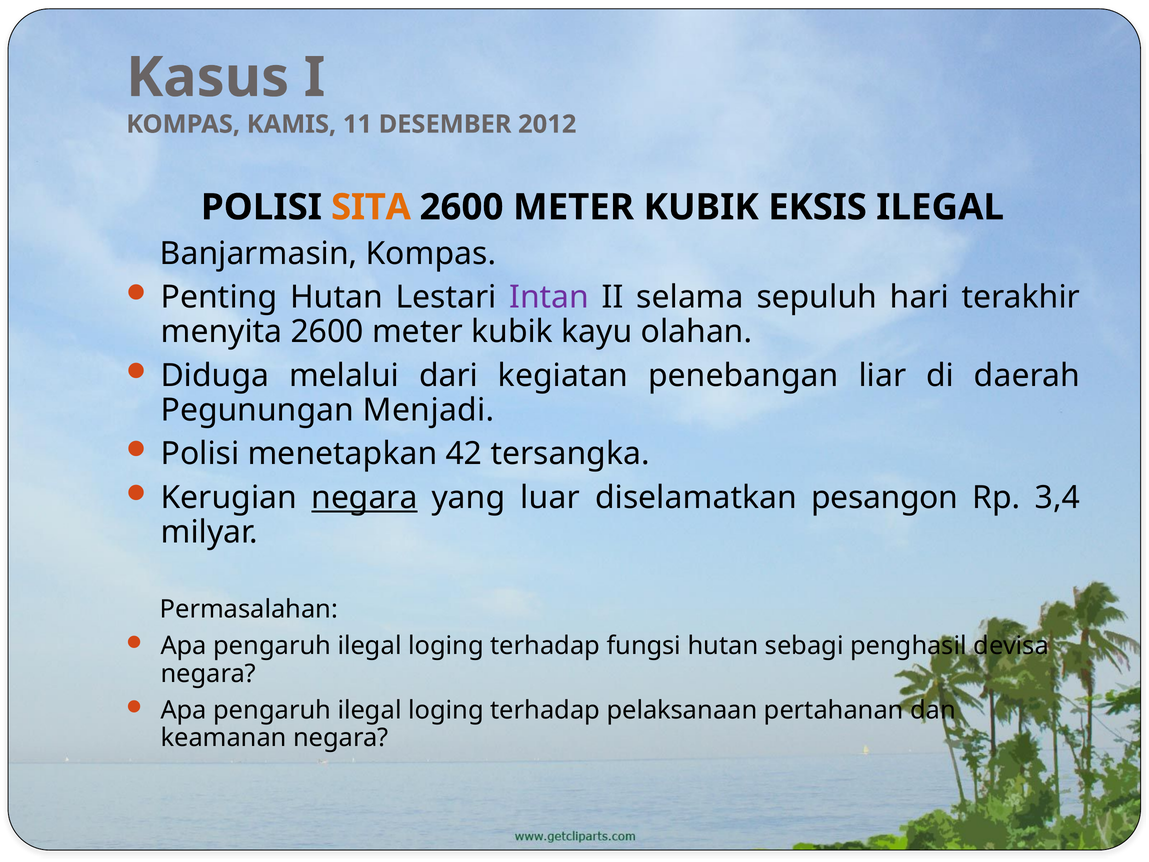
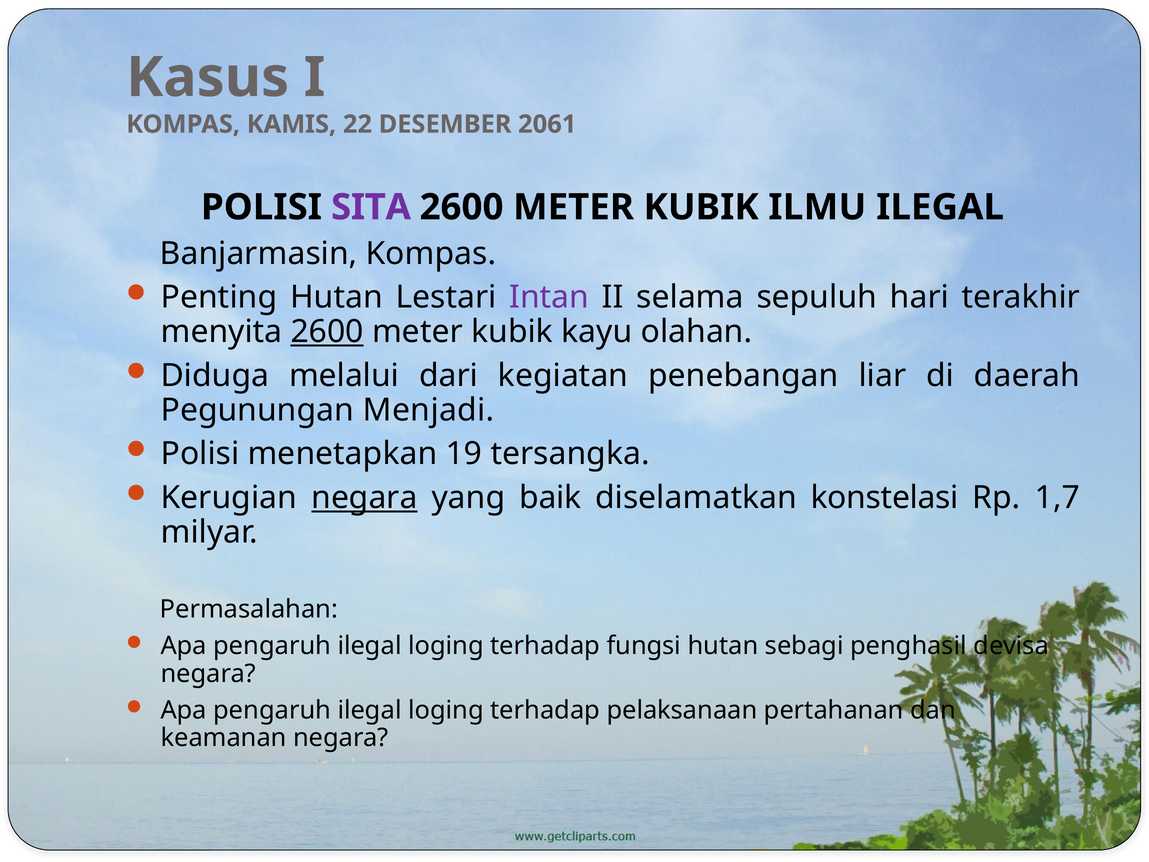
11: 11 -> 22
2012: 2012 -> 2061
SITA colour: orange -> purple
EKSIS: EKSIS -> ILMU
2600 at (327, 332) underline: none -> present
42: 42 -> 19
luar: luar -> baik
pesangon: pesangon -> konstelasi
3,4: 3,4 -> 1,7
